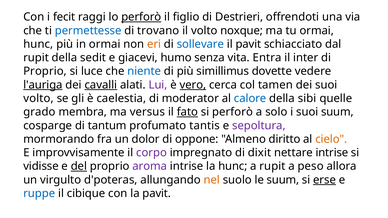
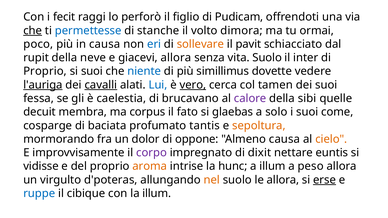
perforò at (141, 17) underline: present -> none
Destrieri: Destrieri -> Pudicam
che at (33, 31) underline: none -> present
trovano: trovano -> stanche
noxque: noxque -> dimora
hunc at (38, 44): hunc -> poco
in ormai: ormai -> causa
eri colour: orange -> blue
sollevare colour: blue -> orange
sedit: sedit -> neve
giacevi humo: humo -> allora
vita Entra: Entra -> Suolo
si luce: luce -> suoi
Lui colour: purple -> blue
volto at (39, 98): volto -> fessa
moderator: moderator -> brucavano
calore colour: blue -> purple
grado: grado -> decuit
versus: versus -> corpus
fato underline: present -> none
si perforò: perforò -> glaebas
suoi suum: suum -> come
tantum: tantum -> baciata
sepoltura colour: purple -> orange
Almeno diritto: diritto -> causa
nettare intrise: intrise -> euntis
del underline: present -> none
aroma colour: purple -> orange
a rupit: rupit -> illum
le suum: suum -> allora
la pavit: pavit -> illum
